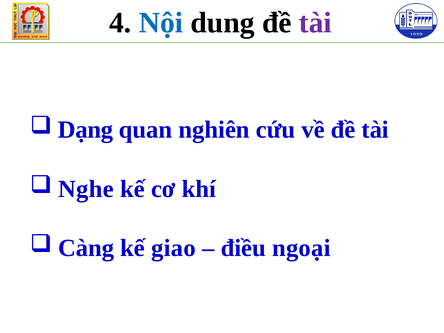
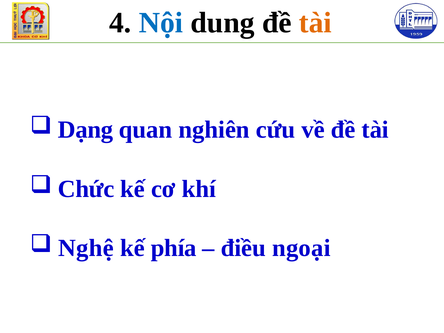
tài at (315, 23) colour: purple -> orange
Nghe: Nghe -> Chức
Càng: Càng -> Nghệ
giao: giao -> phía
